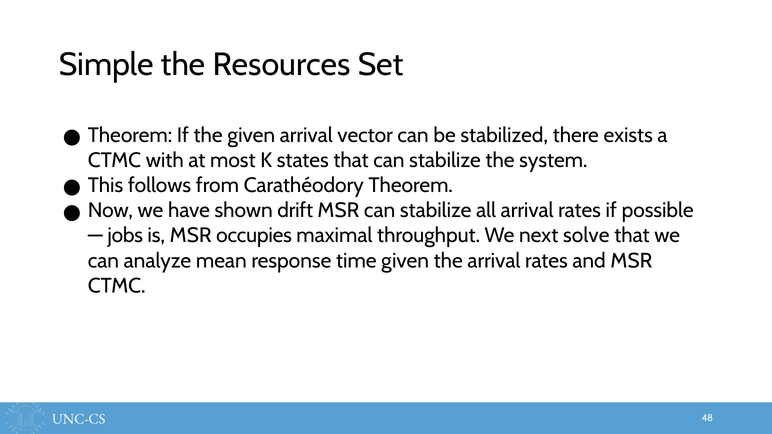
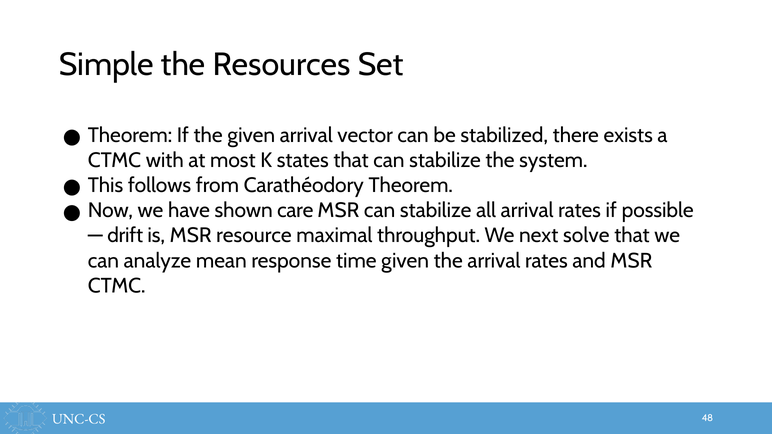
drift: drift -> care
jobs: jobs -> drift
occupies: occupies -> resource
